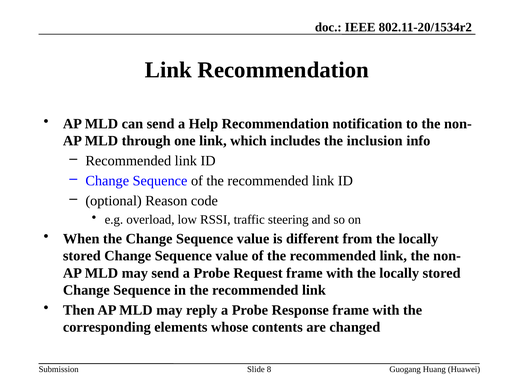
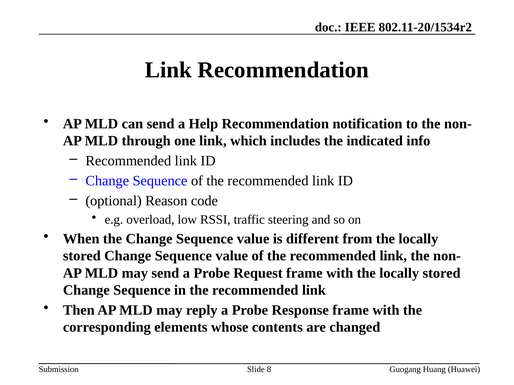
inclusion: inclusion -> indicated
